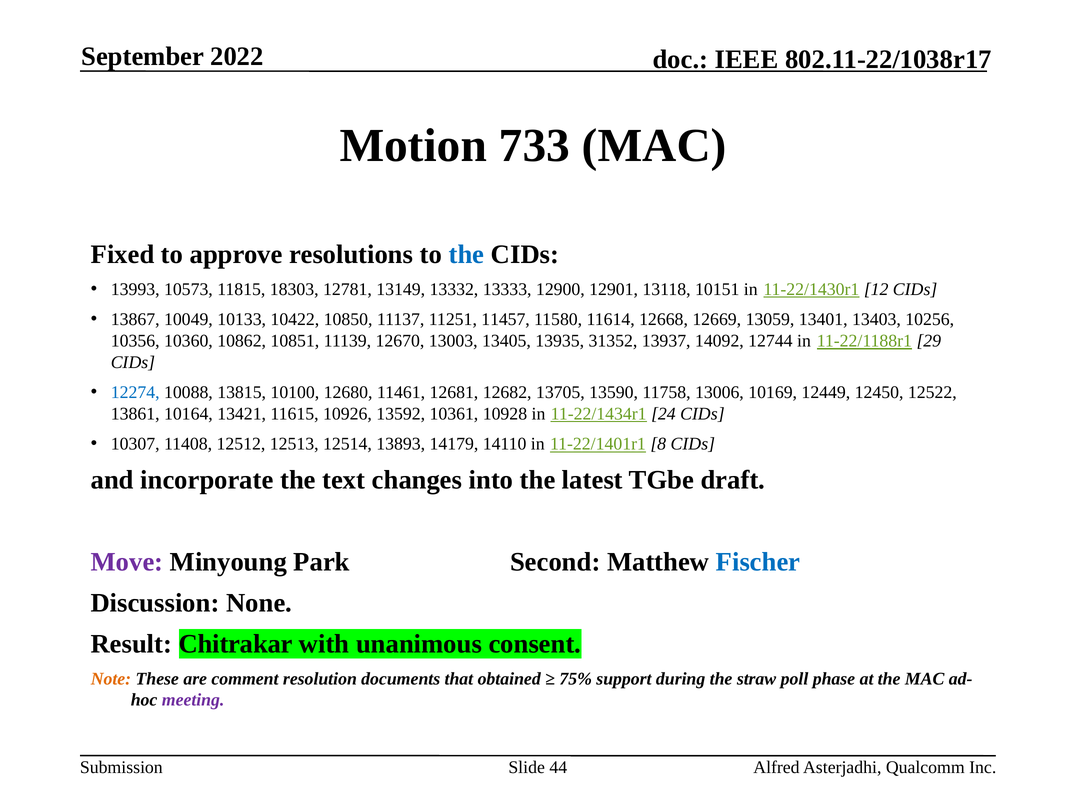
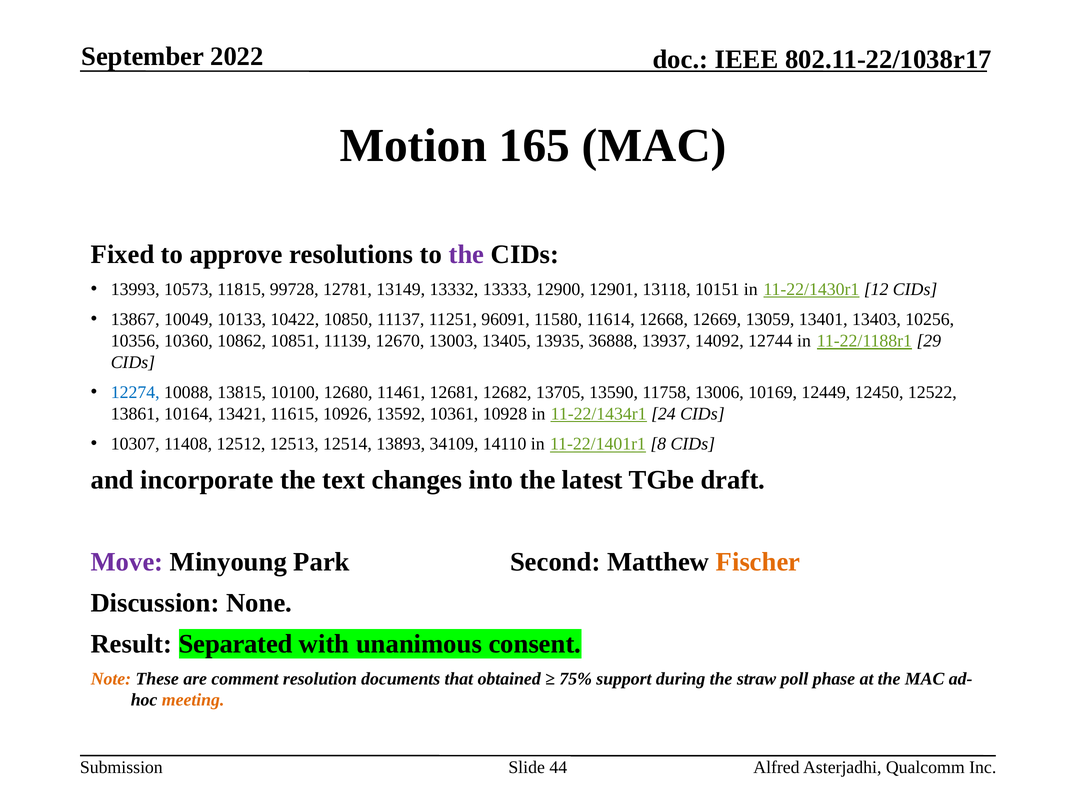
733: 733 -> 165
the at (466, 254) colour: blue -> purple
18303: 18303 -> 99728
11457: 11457 -> 96091
31352: 31352 -> 36888
14179: 14179 -> 34109
Fischer colour: blue -> orange
Chitrakar: Chitrakar -> Separated
meeting colour: purple -> orange
